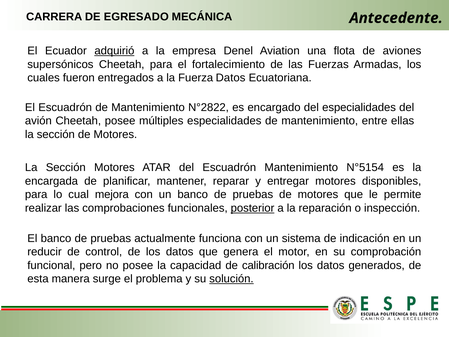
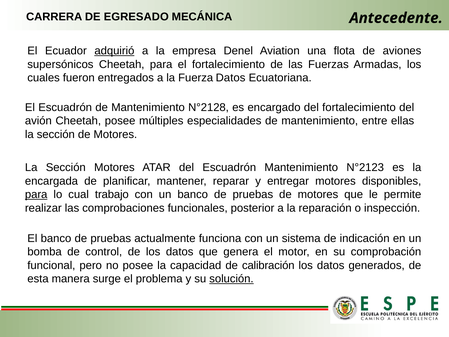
N°2822: N°2822 -> N°2128
del especialidades: especialidades -> fortalecimiento
N°5154: N°5154 -> N°2123
para at (36, 194) underline: none -> present
mejora: mejora -> trabajo
posterior underline: present -> none
reducir: reducir -> bomba
